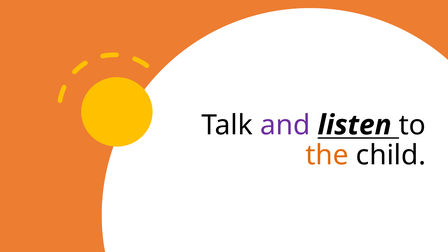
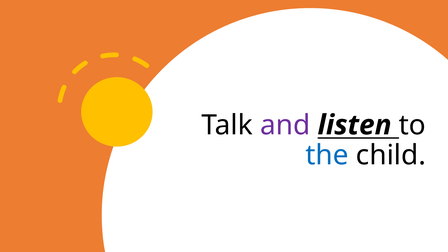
the colour: orange -> blue
